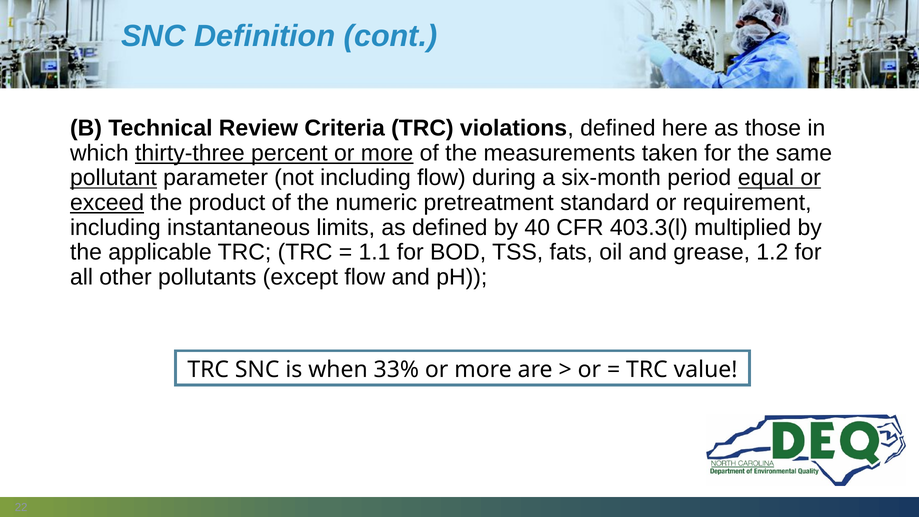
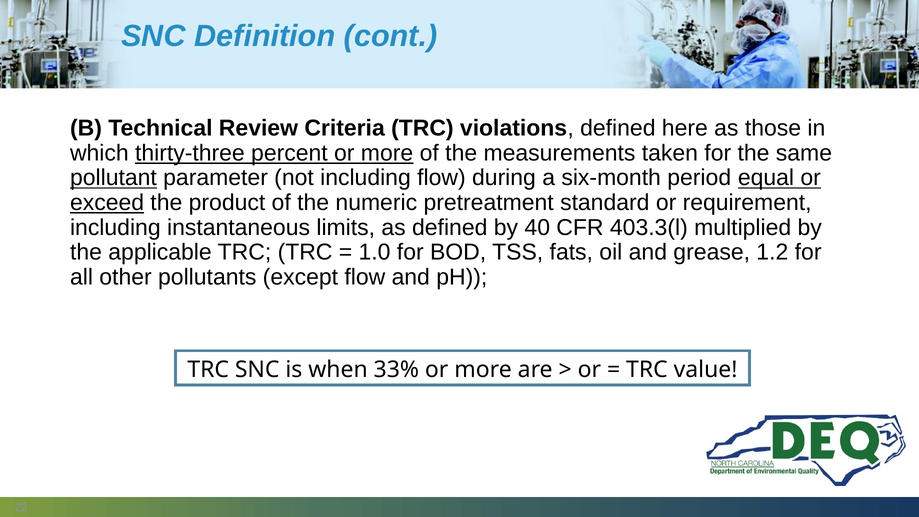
1.1: 1.1 -> 1.0
